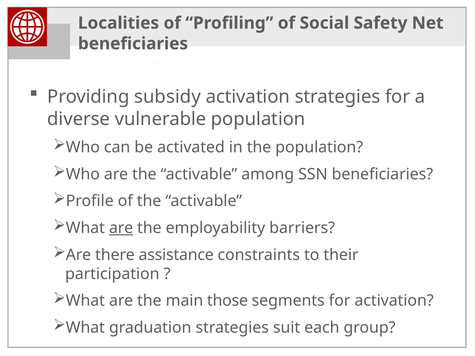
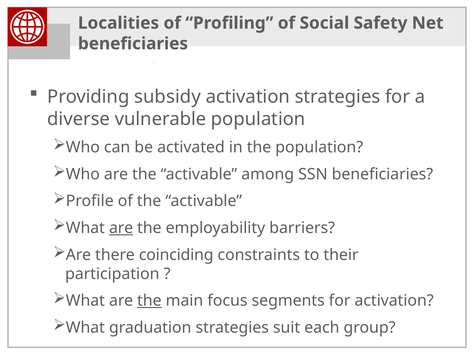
assistance: assistance -> coinciding
the at (149, 301) underline: none -> present
those: those -> focus
